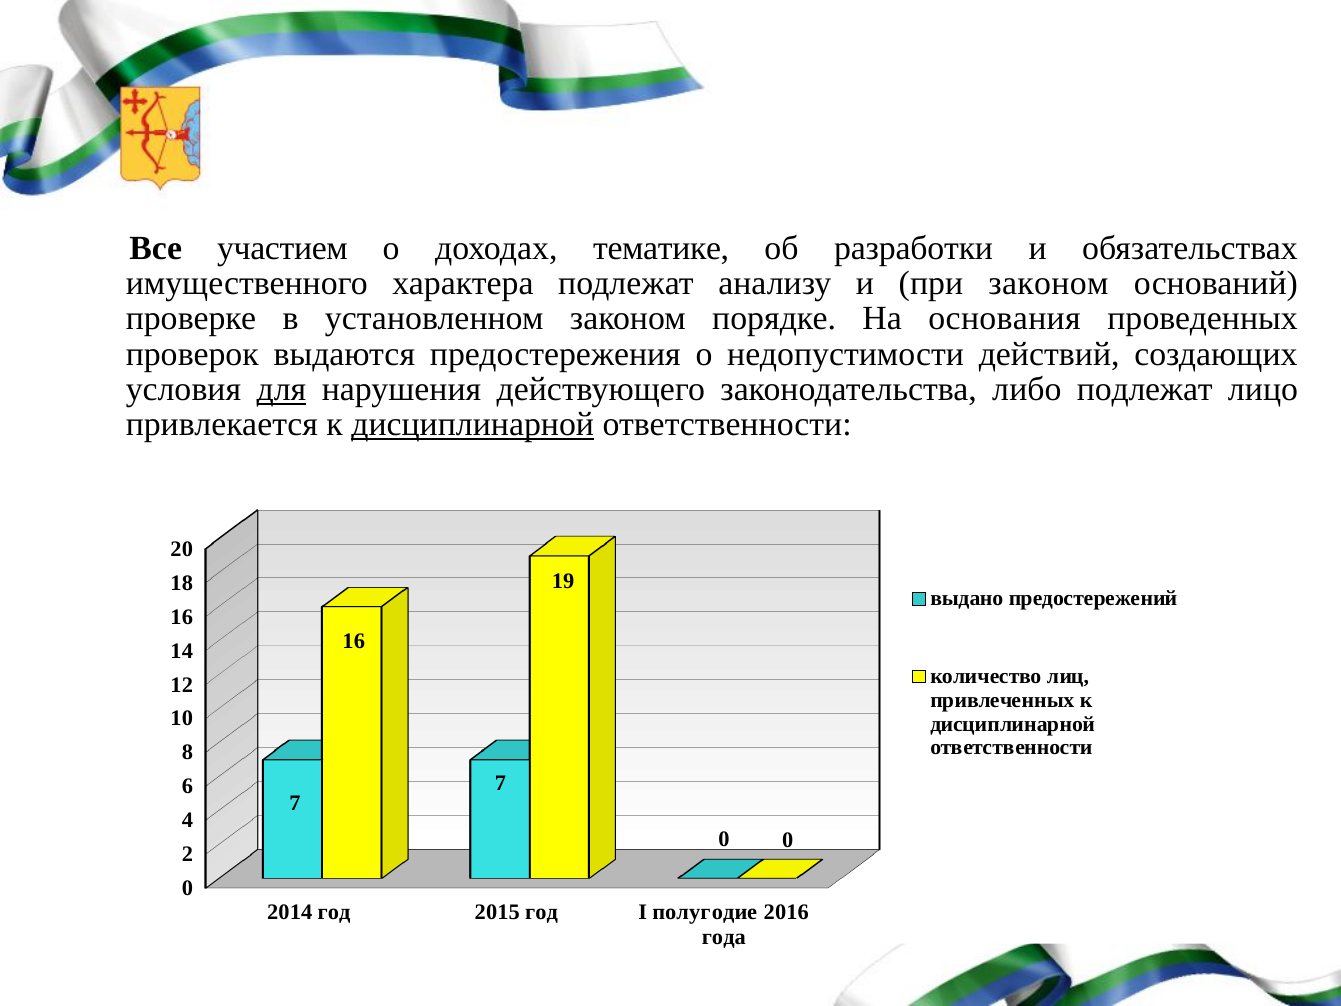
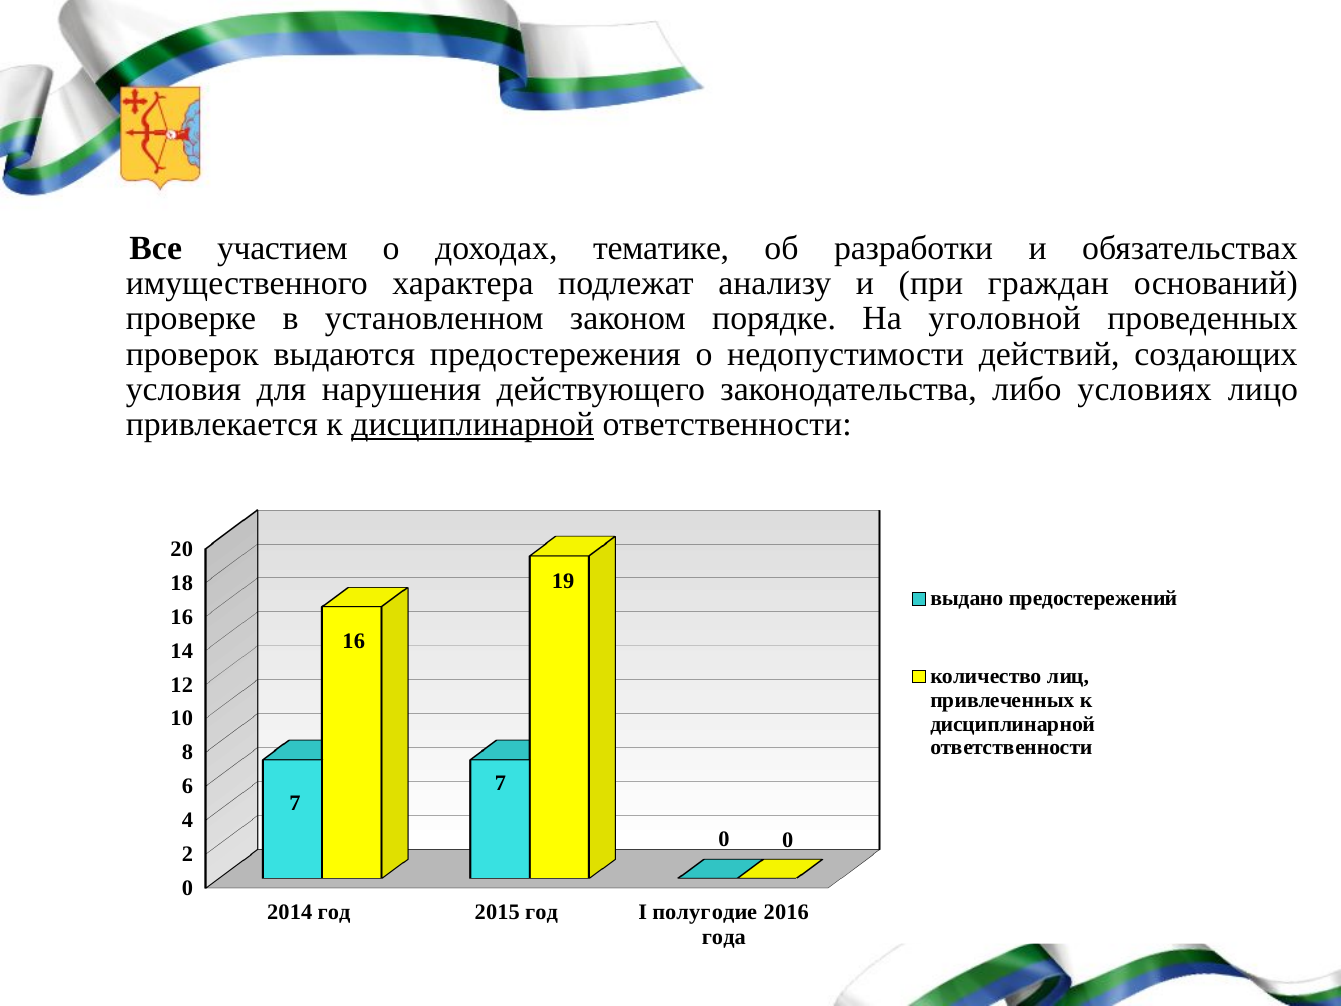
при законом: законом -> граждан
основания: основания -> уголовной
для underline: present -> none
либо подлежат: подлежат -> условиях
